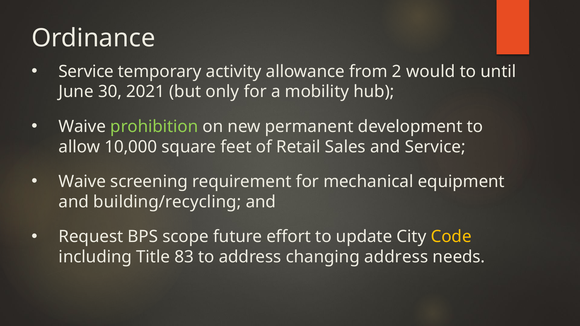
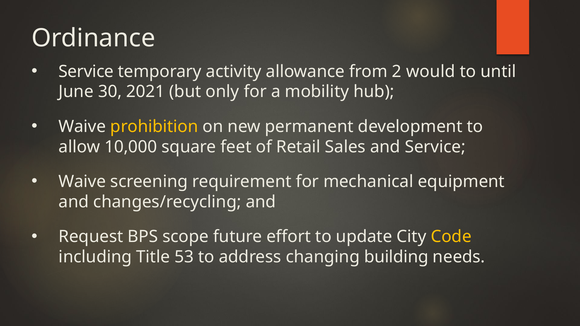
prohibition colour: light green -> yellow
building/recycling: building/recycling -> changes/recycling
83: 83 -> 53
changing address: address -> building
